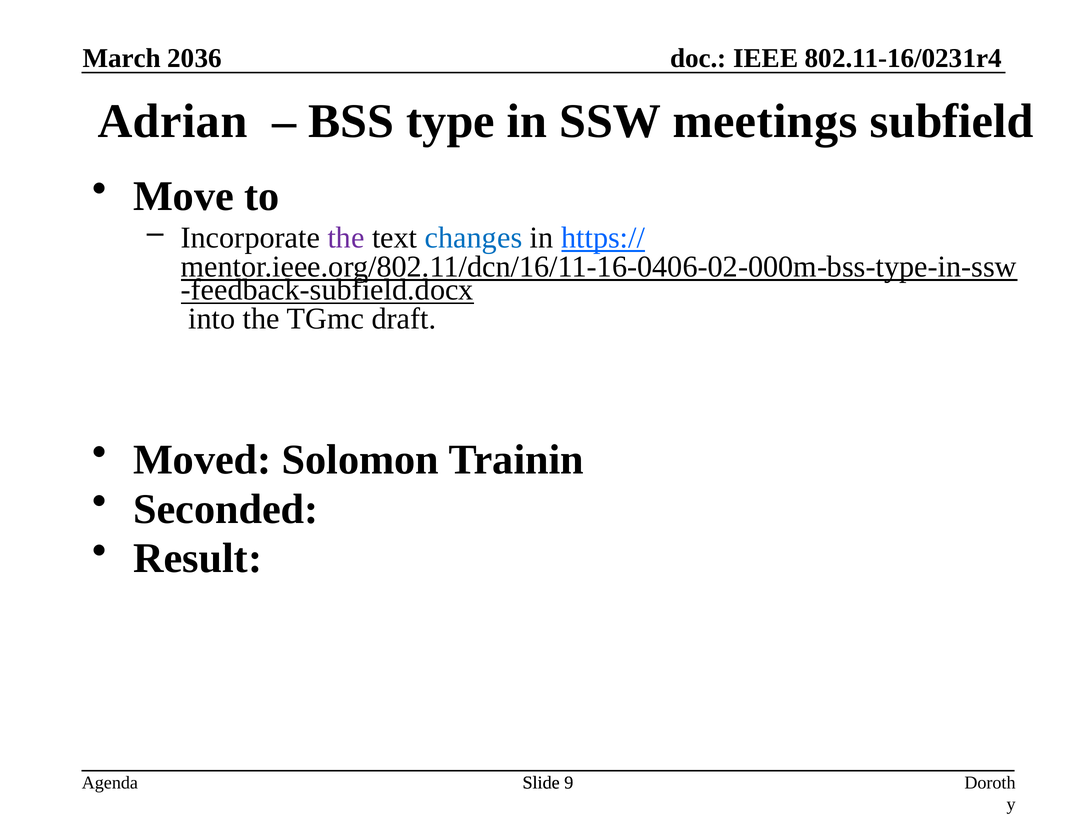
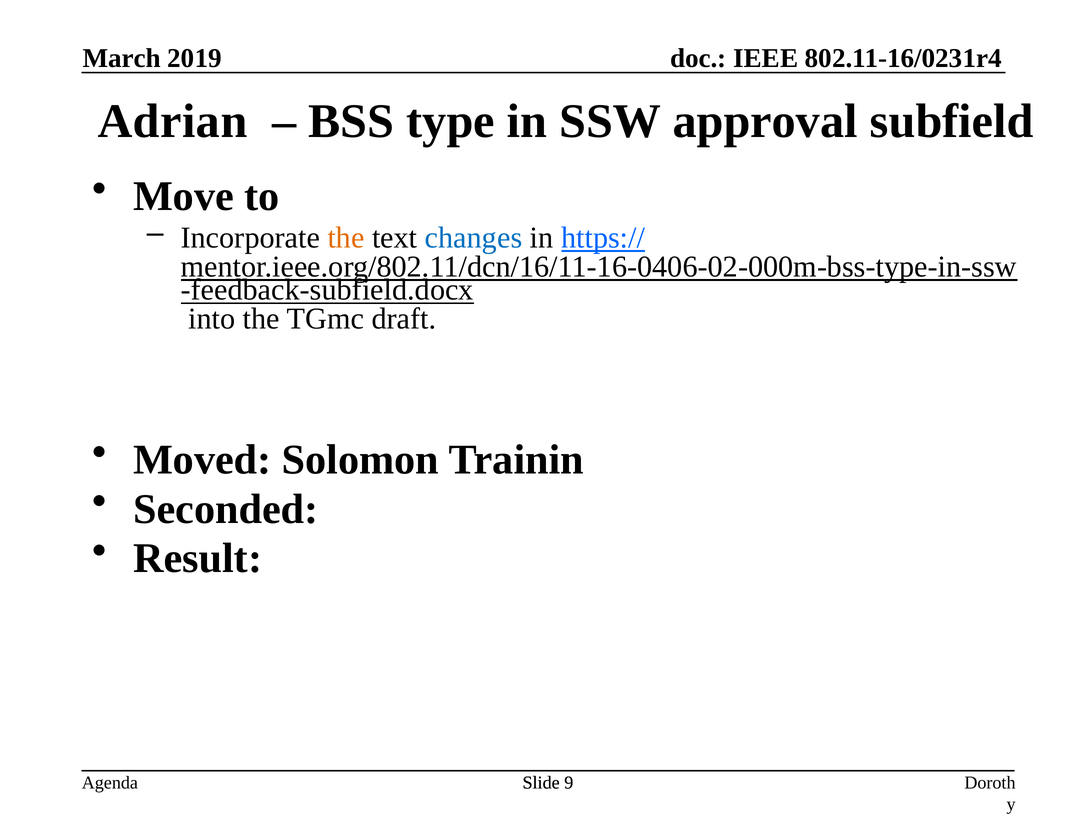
2036: 2036 -> 2019
meetings: meetings -> approval
the at (346, 237) colour: purple -> orange
